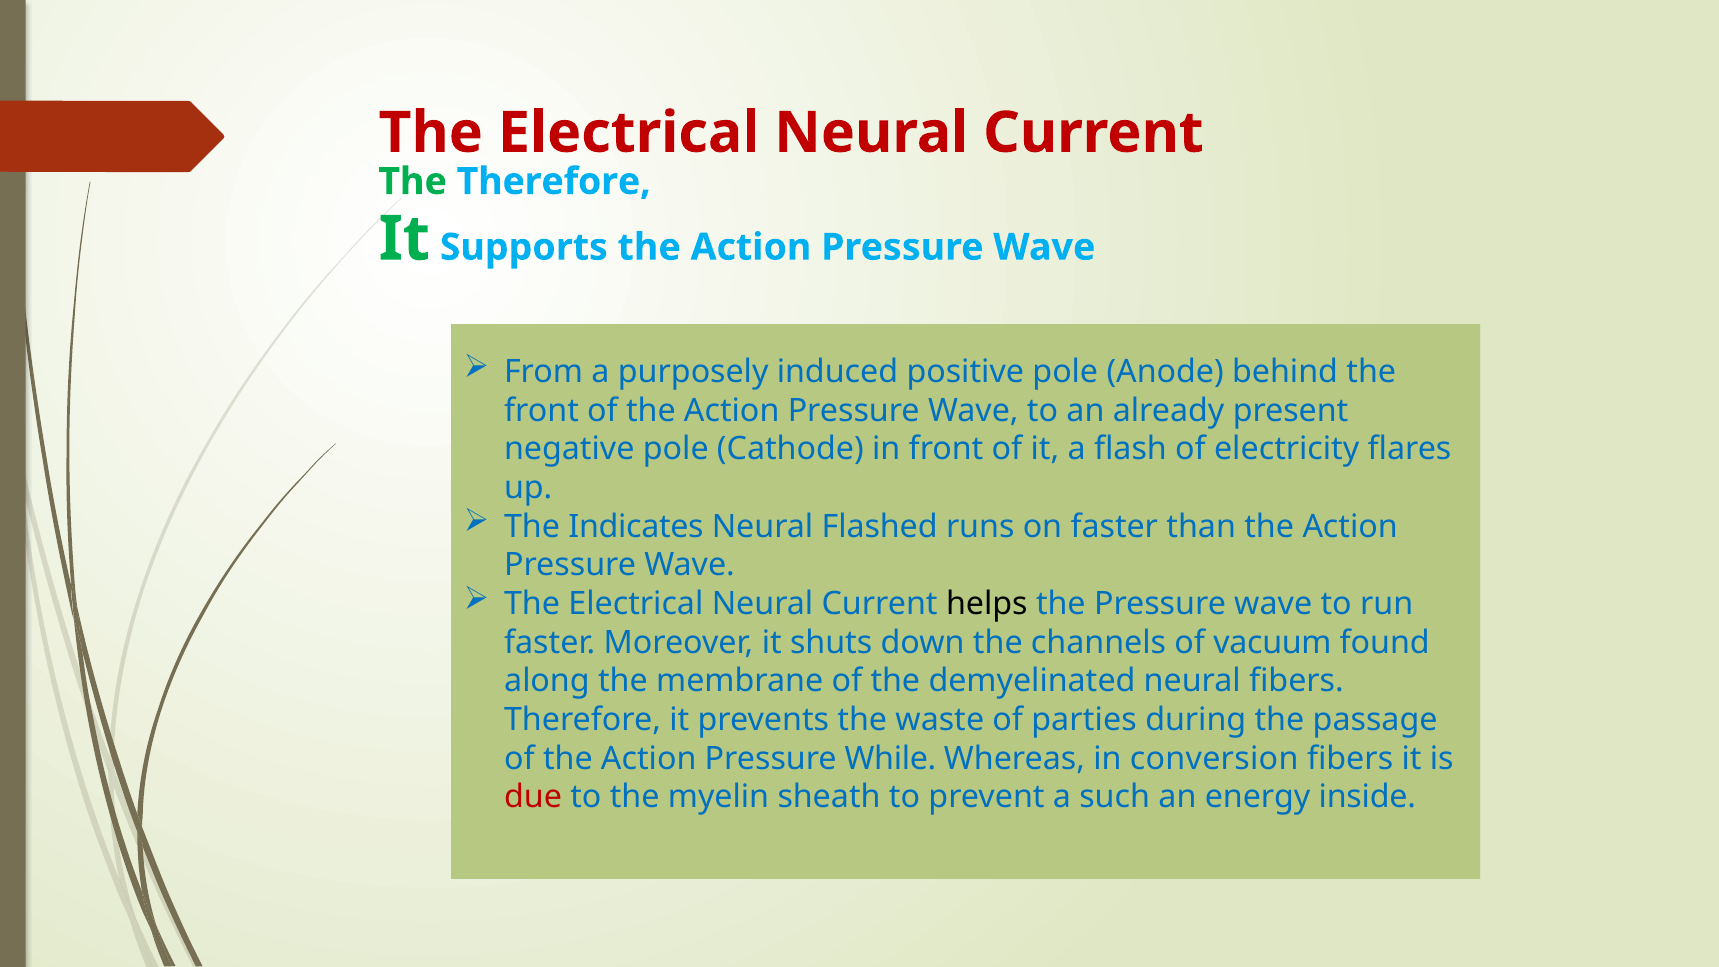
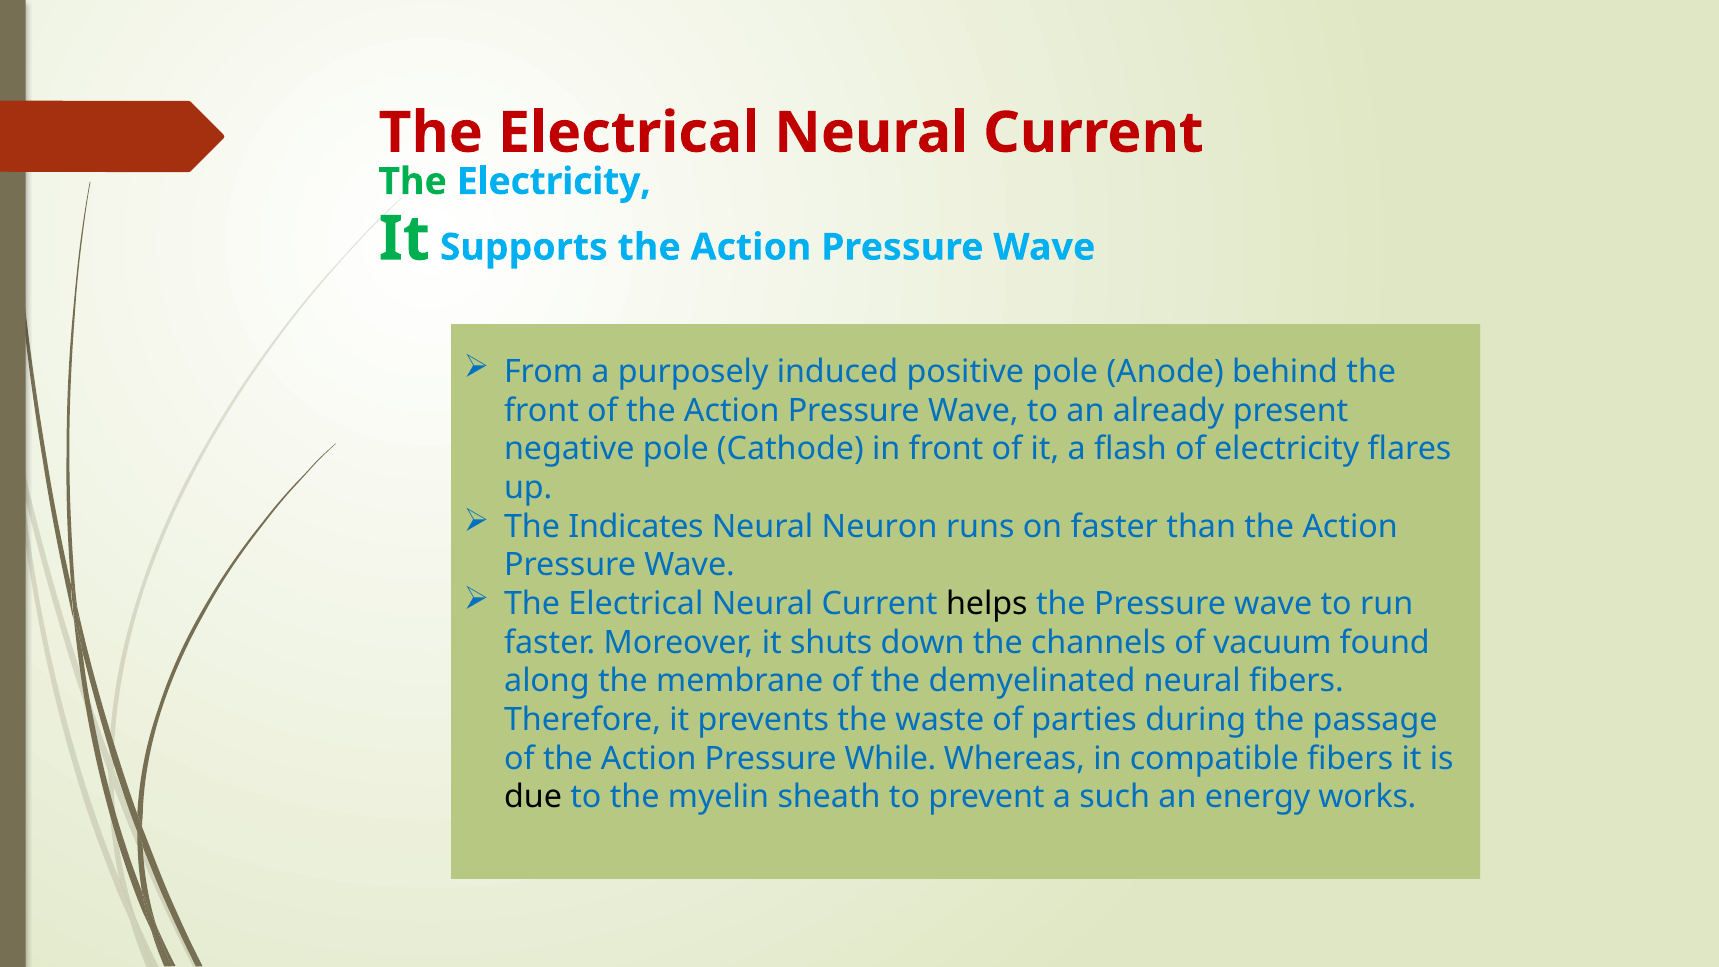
The Therefore: Therefore -> Electricity
Flashed: Flashed -> Neuron
conversion: conversion -> compatible
due colour: red -> black
inside: inside -> works
